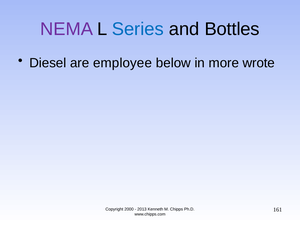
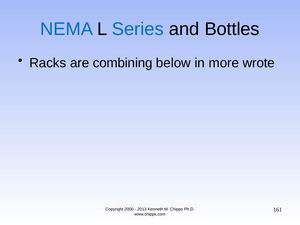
NEMA colour: purple -> blue
Diesel: Diesel -> Racks
employee: employee -> combining
